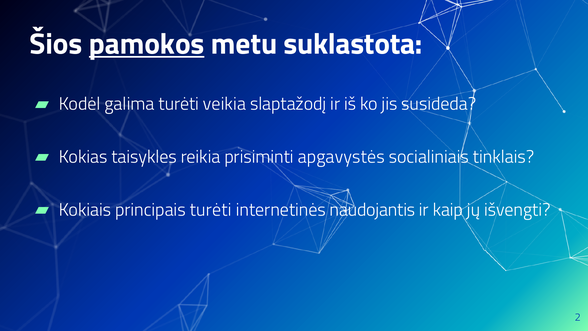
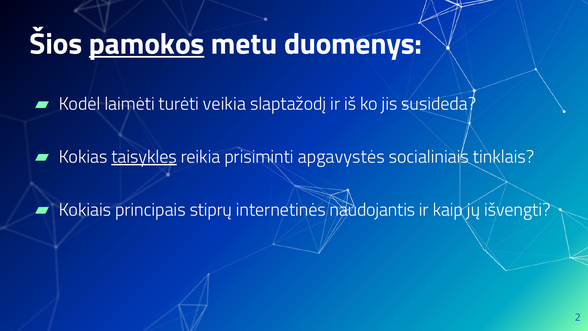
suklastota: suklastota -> duomenys
galima: galima -> laimėti
taisykles underline: none -> present
principais turėti: turėti -> stiprų
